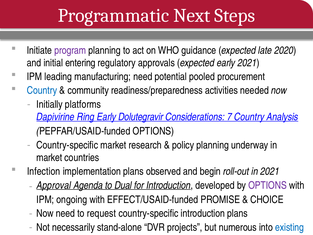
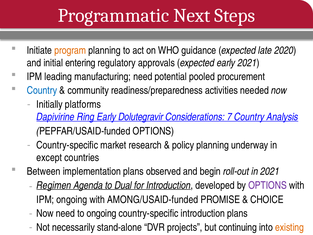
program colour: purple -> orange
market at (49, 157): market -> except
Infection: Infection -> Between
Approval: Approval -> Regimen
EFFECT/USAID-funded: EFFECT/USAID-funded -> AMONG/USAID-funded
to request: request -> ongoing
numerous: numerous -> continuing
existing colour: blue -> orange
